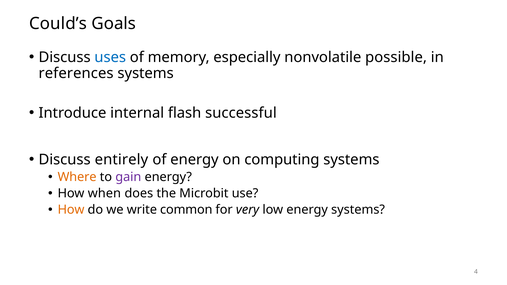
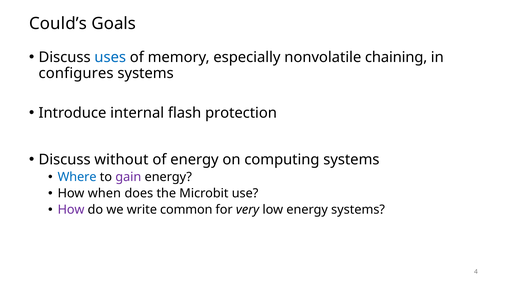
possible: possible -> chaining
references: references -> configures
successful: successful -> protection
entirely: entirely -> without
Where colour: orange -> blue
How at (71, 210) colour: orange -> purple
